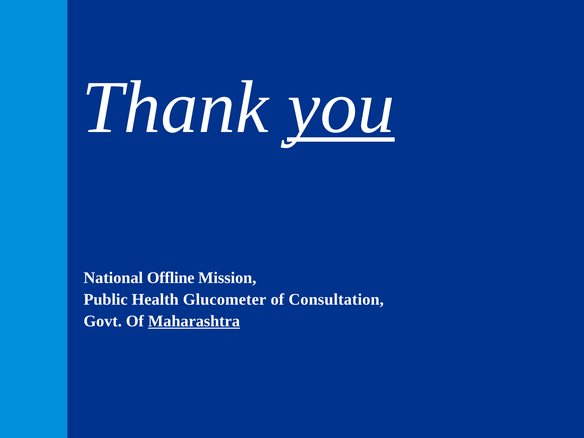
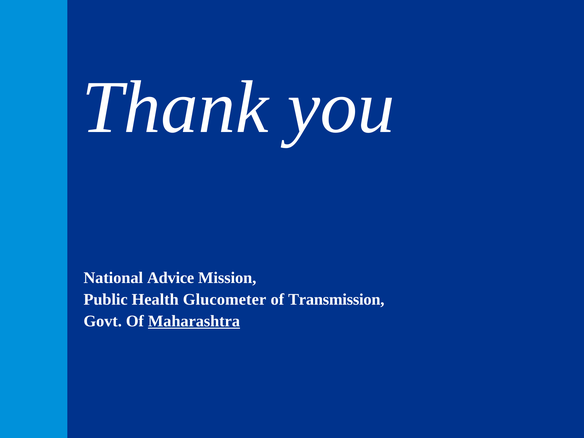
you underline: present -> none
Offline: Offline -> Advice
Consultation: Consultation -> Transmission
